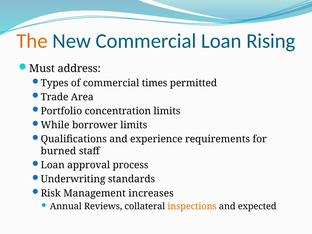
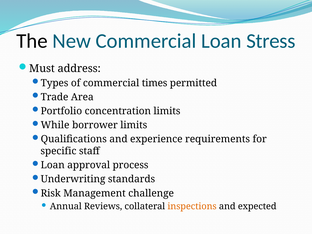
The colour: orange -> black
Rising: Rising -> Stress
burned: burned -> specific
increases: increases -> challenge
